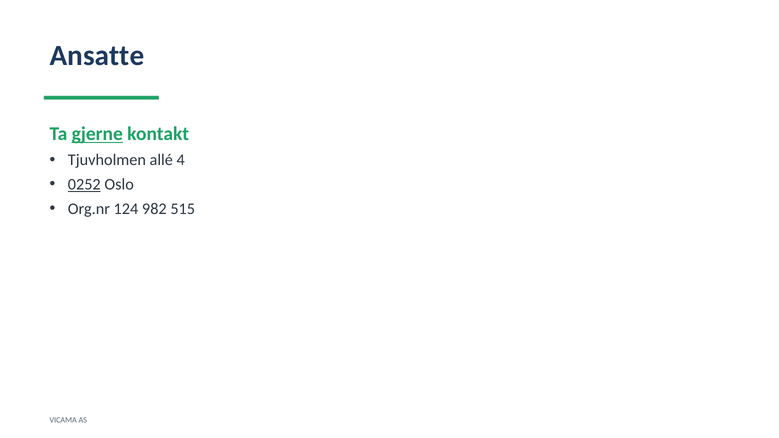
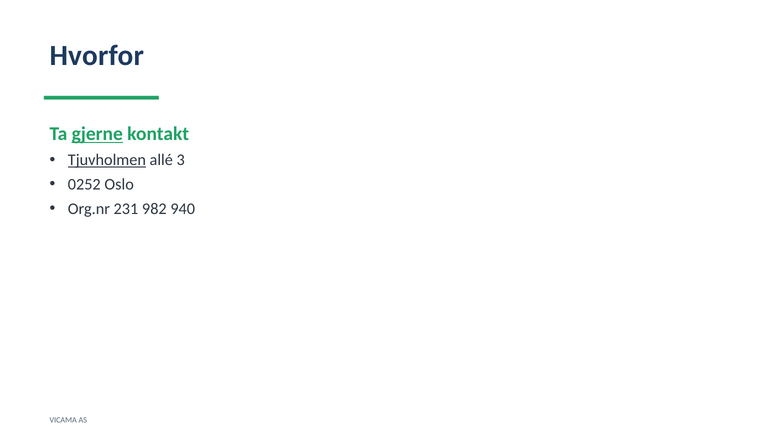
Ansatte: Ansatte -> Hvorfor
Tjuvholmen underline: none -> present
4: 4 -> 3
0252 underline: present -> none
124: 124 -> 231
515: 515 -> 940
